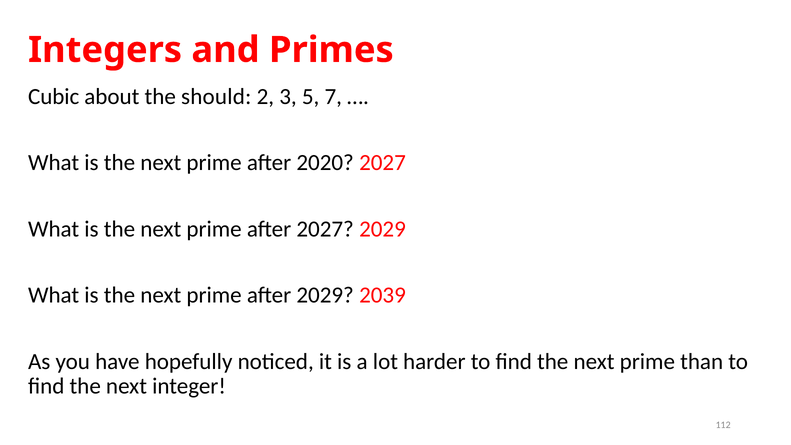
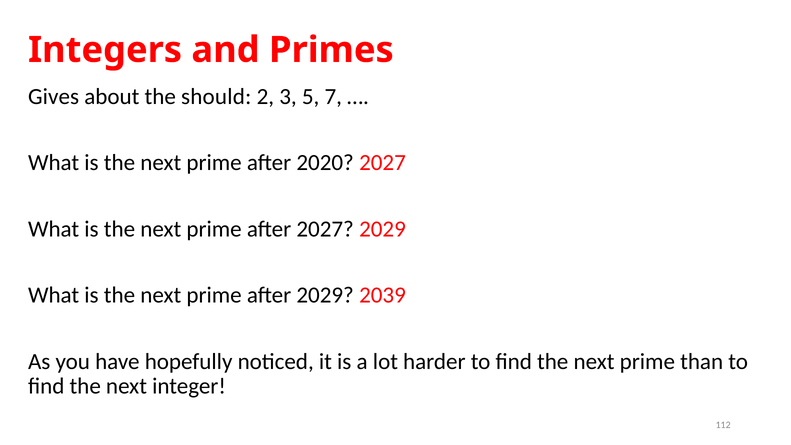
Cubic: Cubic -> Gives
